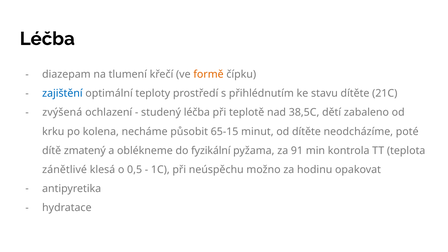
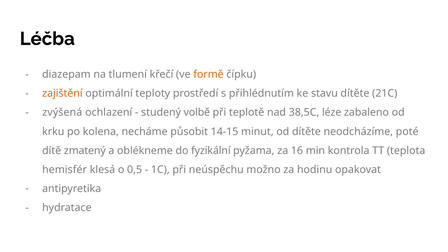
zajištění colour: blue -> orange
studený léčba: léčba -> volbě
dětí: dětí -> léze
65-15: 65-15 -> 14-15
91: 91 -> 16
zánětlivé: zánětlivé -> hemisfér
